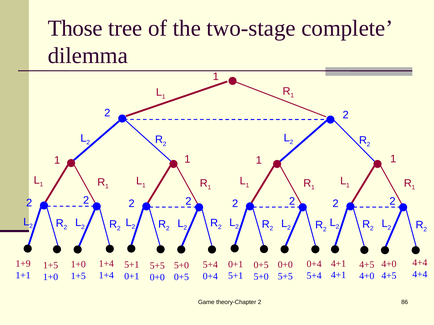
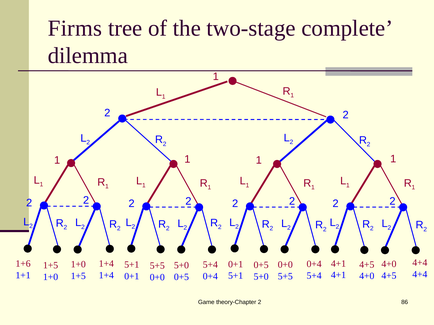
Those: Those -> Firms
1+9: 1+9 -> 1+6
